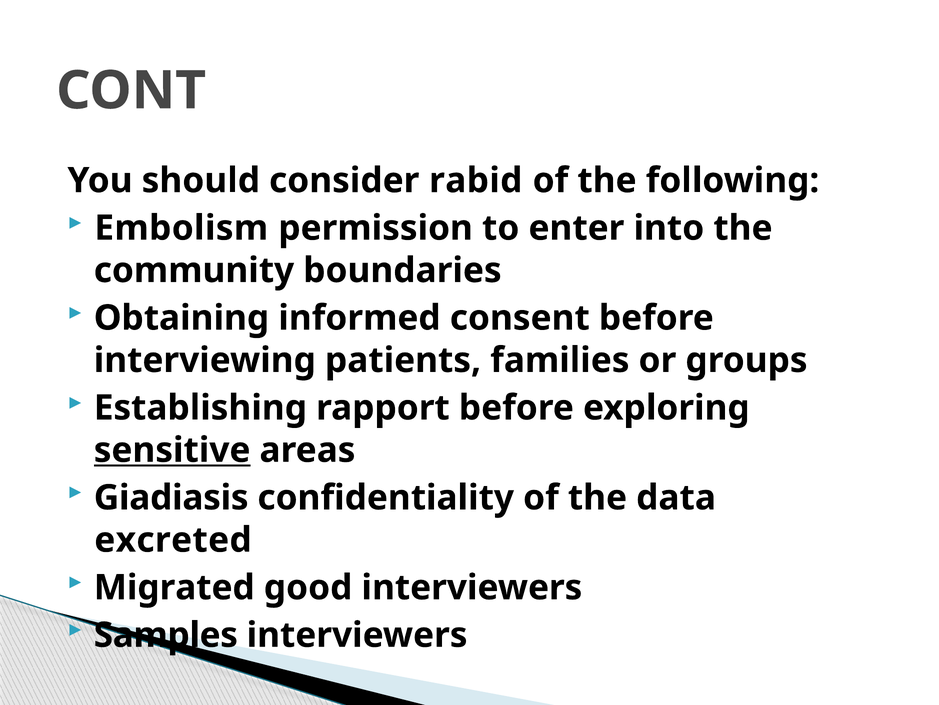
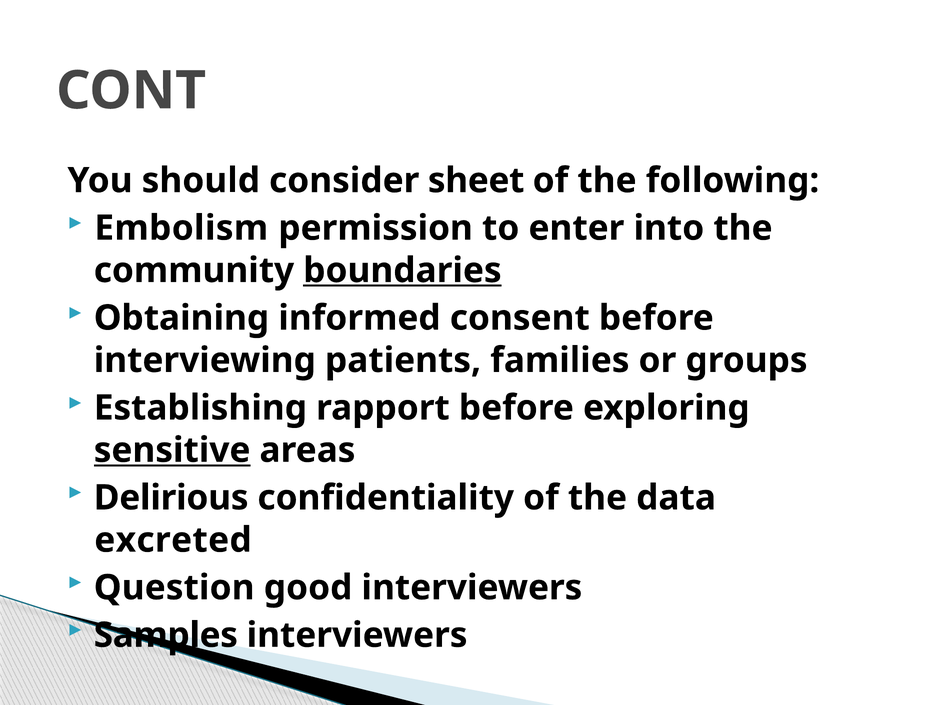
rabid: rabid -> sheet
boundaries underline: none -> present
Giadiasis: Giadiasis -> Delirious
Migrated: Migrated -> Question
